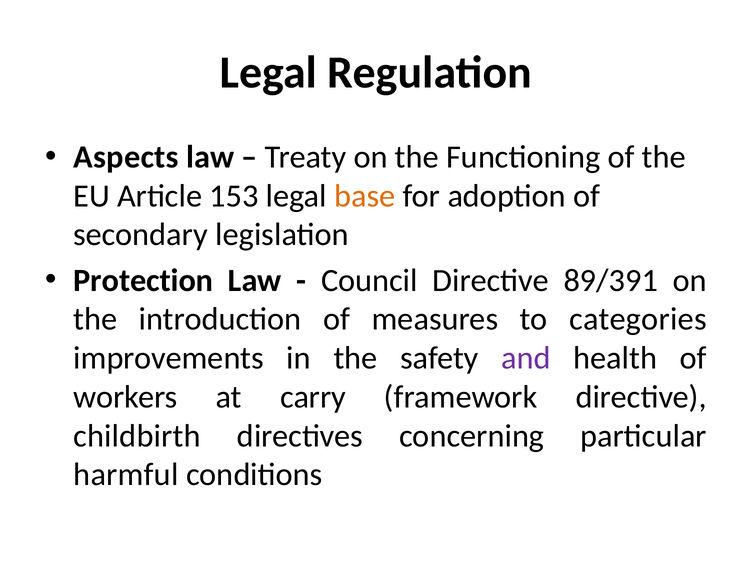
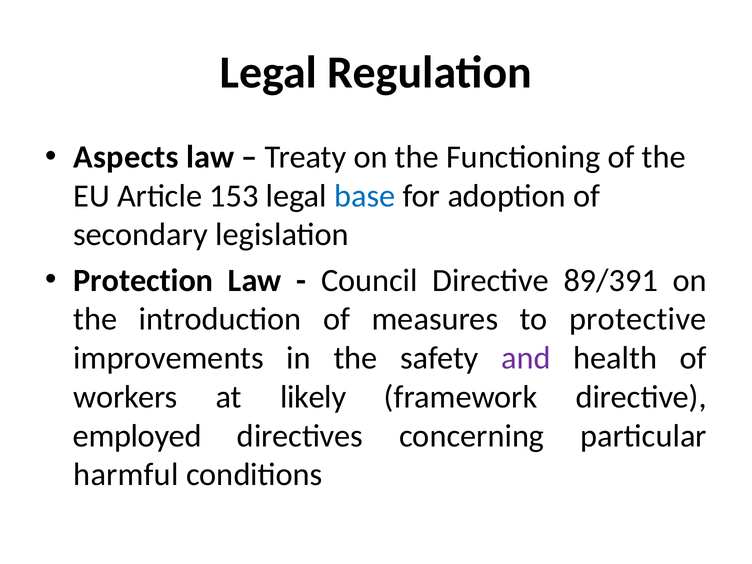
base colour: orange -> blue
categories: categories -> protective
carry: carry -> likely
childbirth: childbirth -> employed
